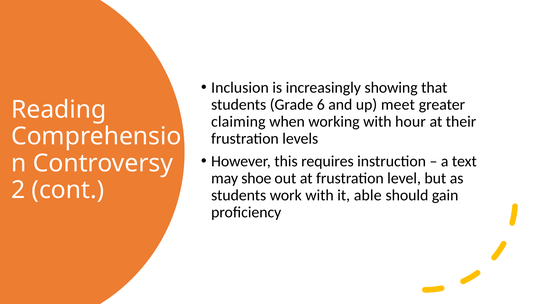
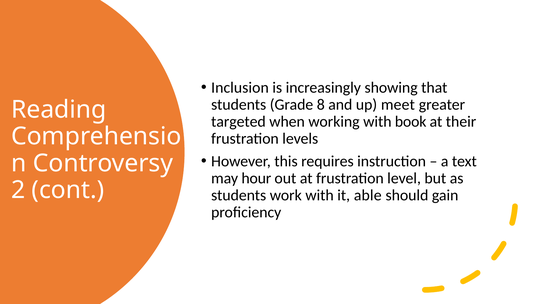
6: 6 -> 8
claiming: claiming -> targeted
hour: hour -> book
shoe: shoe -> hour
